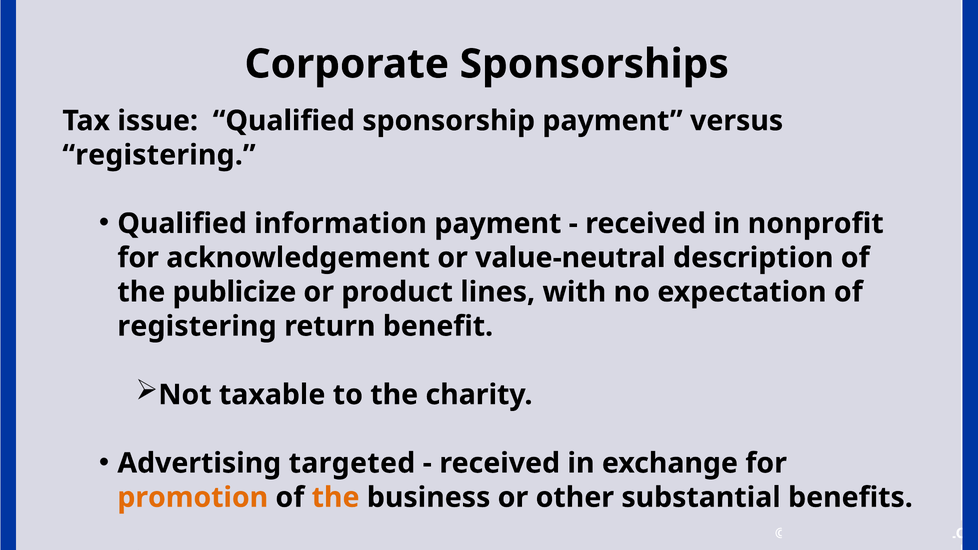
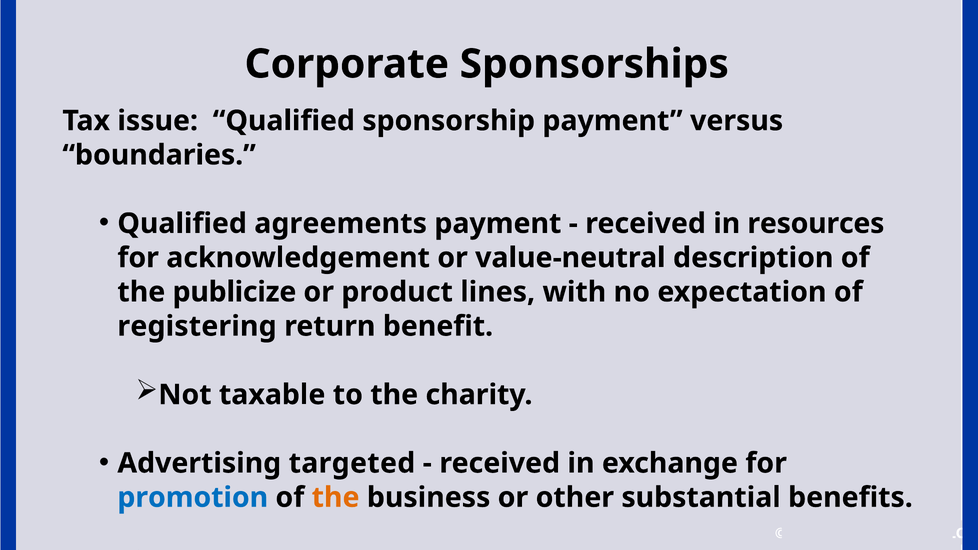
registering at (159, 155): registering -> boundaries
information: information -> agreements
nonprofit: nonprofit -> resources
promotion colour: orange -> blue
